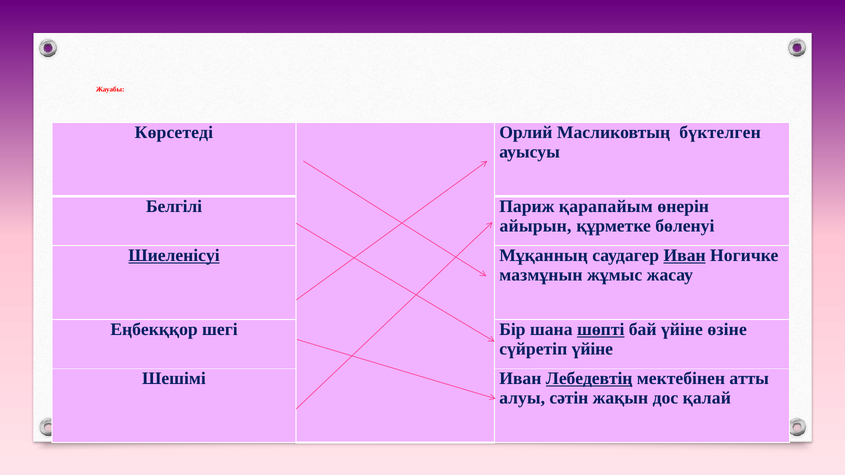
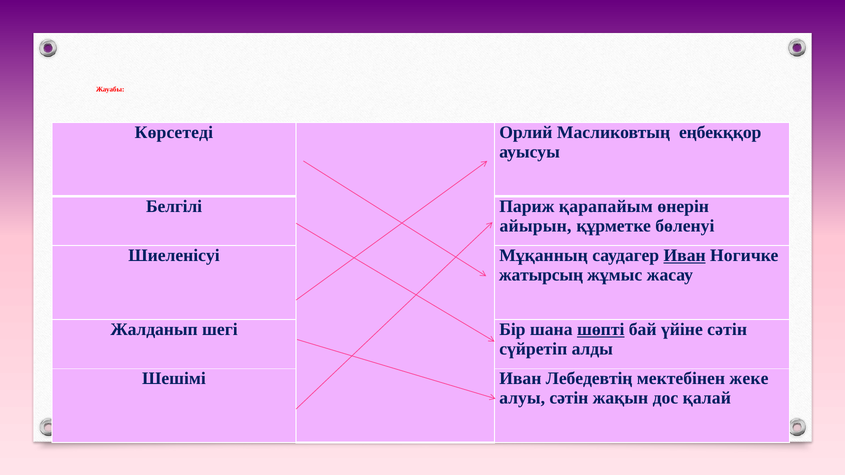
бүктелген: бүктелген -> еңбекққор
Шиеленісуі underline: present -> none
мазмұнын: мазмұнын -> жатырсың
Еңбекққор: Еңбекққор -> Жалданып
үйіне өзіне: өзіне -> сәтін
сүйретіп үйіне: үйіне -> алды
Лебедевтің underline: present -> none
атты: атты -> жеке
